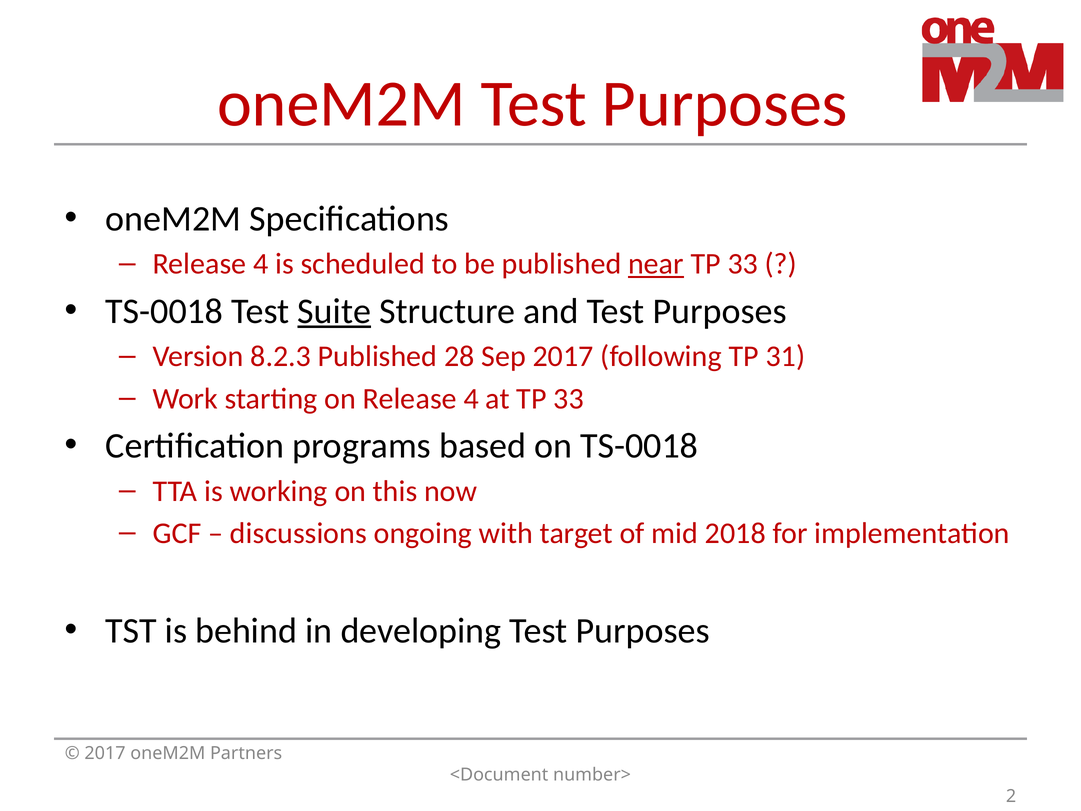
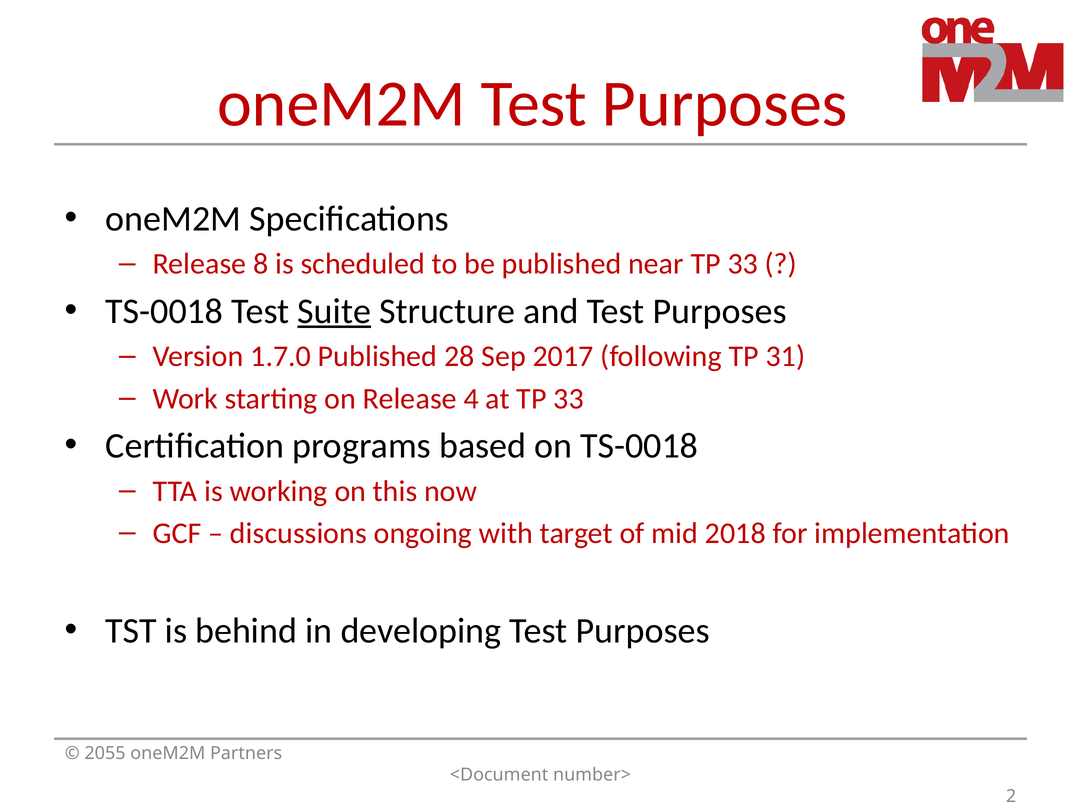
4 at (261, 264): 4 -> 8
near underline: present -> none
8.2.3: 8.2.3 -> 1.7.0
2017 at (105, 753): 2017 -> 2055
